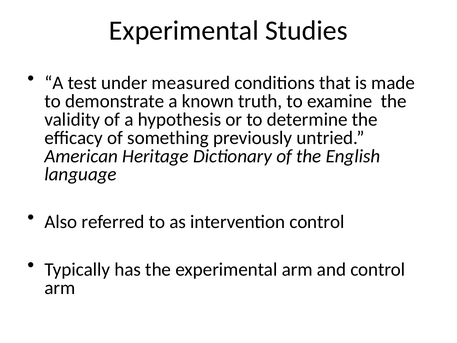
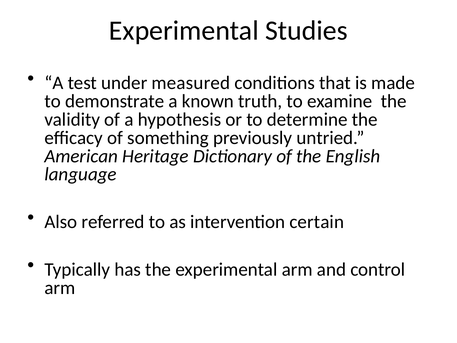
intervention control: control -> certain
